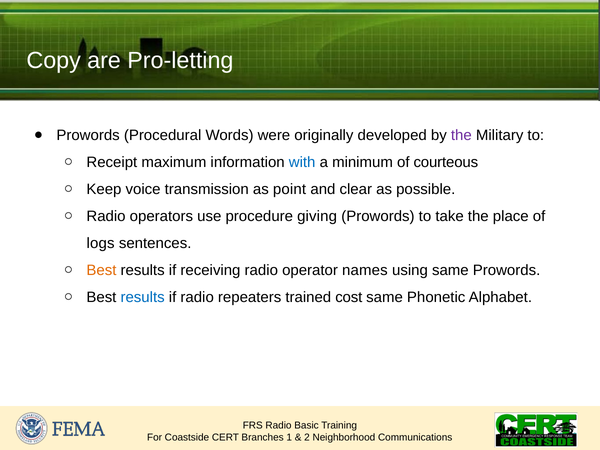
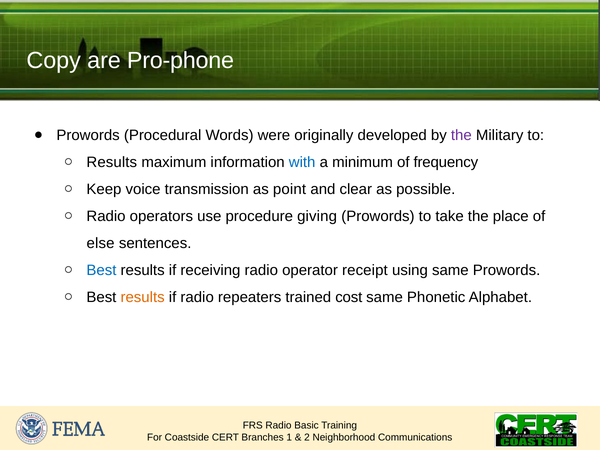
Pro-letting: Pro-letting -> Pro-phone
Receipt at (112, 162): Receipt -> Results
courteous: courteous -> frequency
logs: logs -> else
Best at (101, 270) colour: orange -> blue
names: names -> receipt
results at (143, 297) colour: blue -> orange
